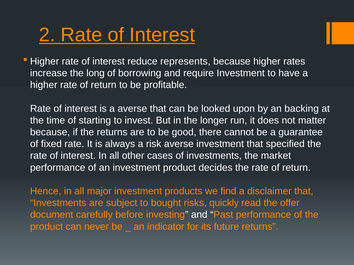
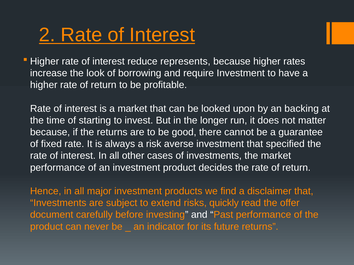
long: long -> look
a averse: averse -> market
bought: bought -> extend
